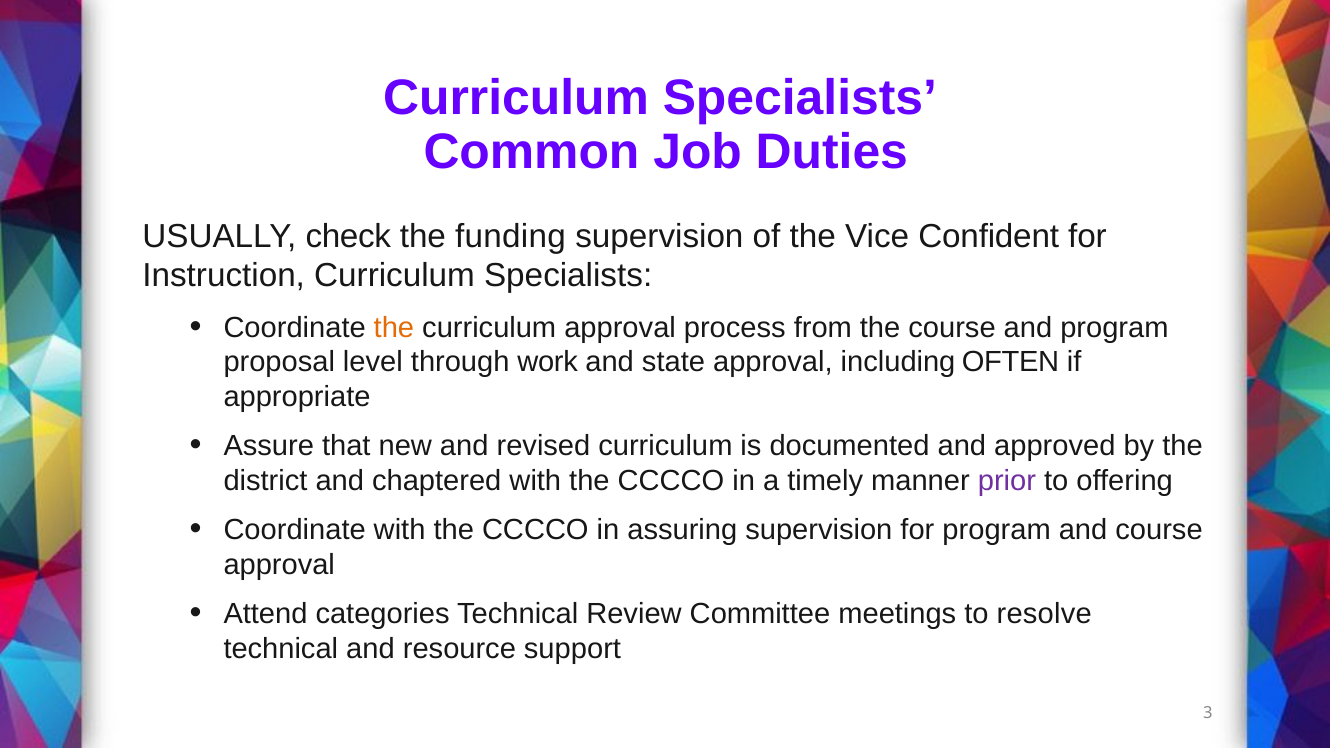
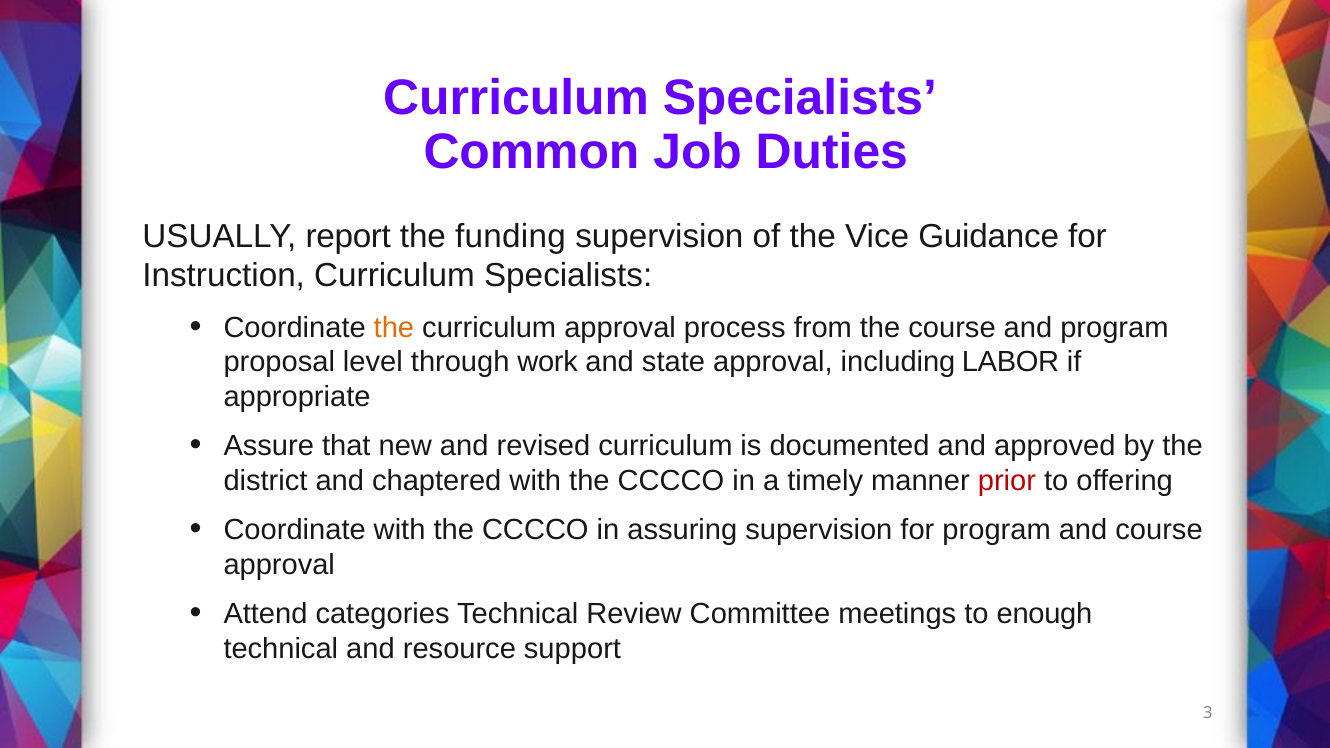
check: check -> report
Confident: Confident -> Guidance
OFTEN: OFTEN -> LABOR
prior colour: purple -> red
resolve: resolve -> enough
